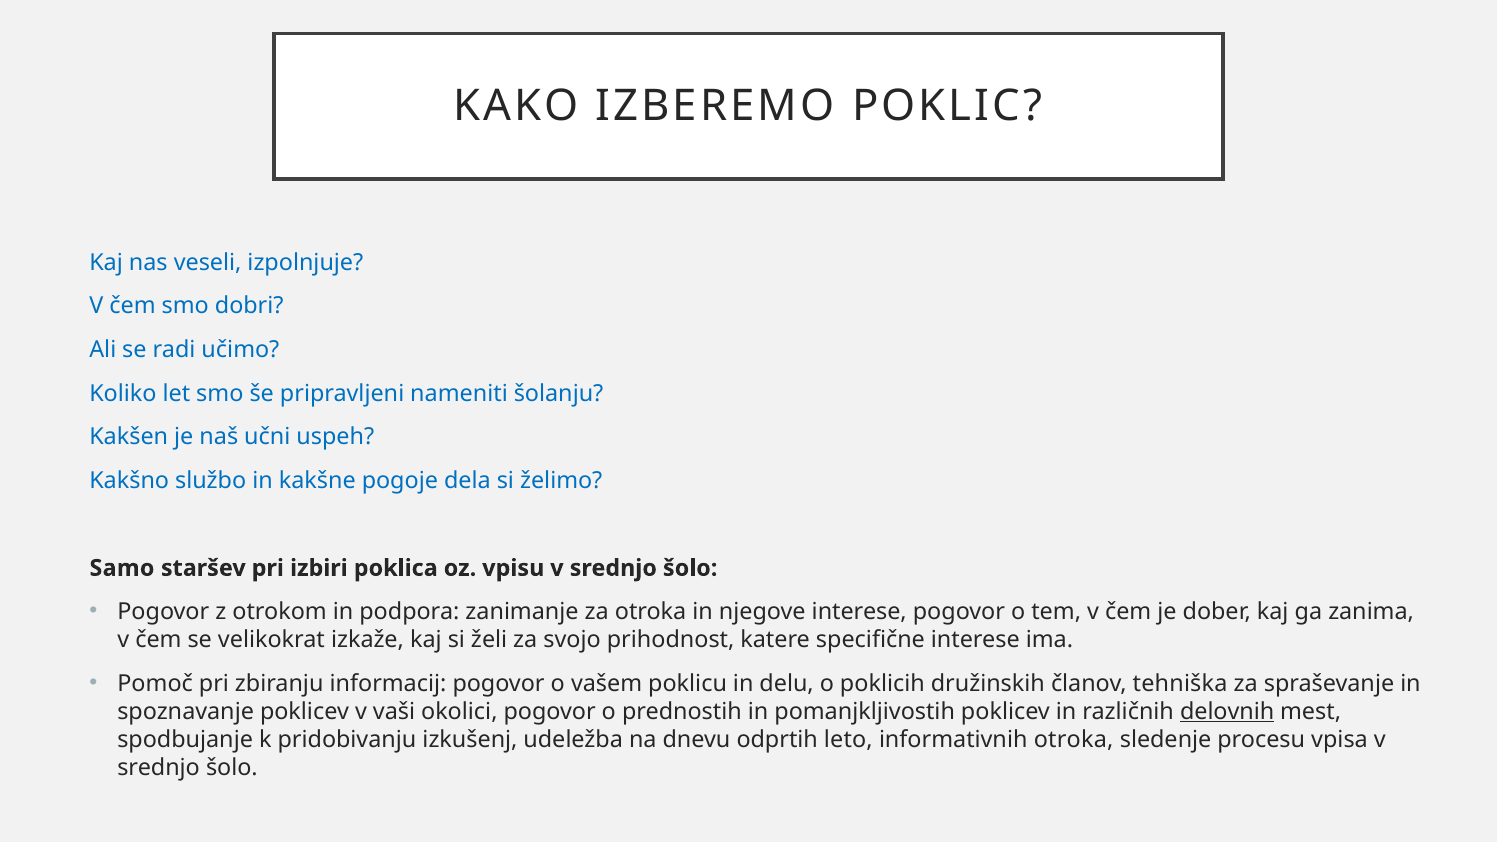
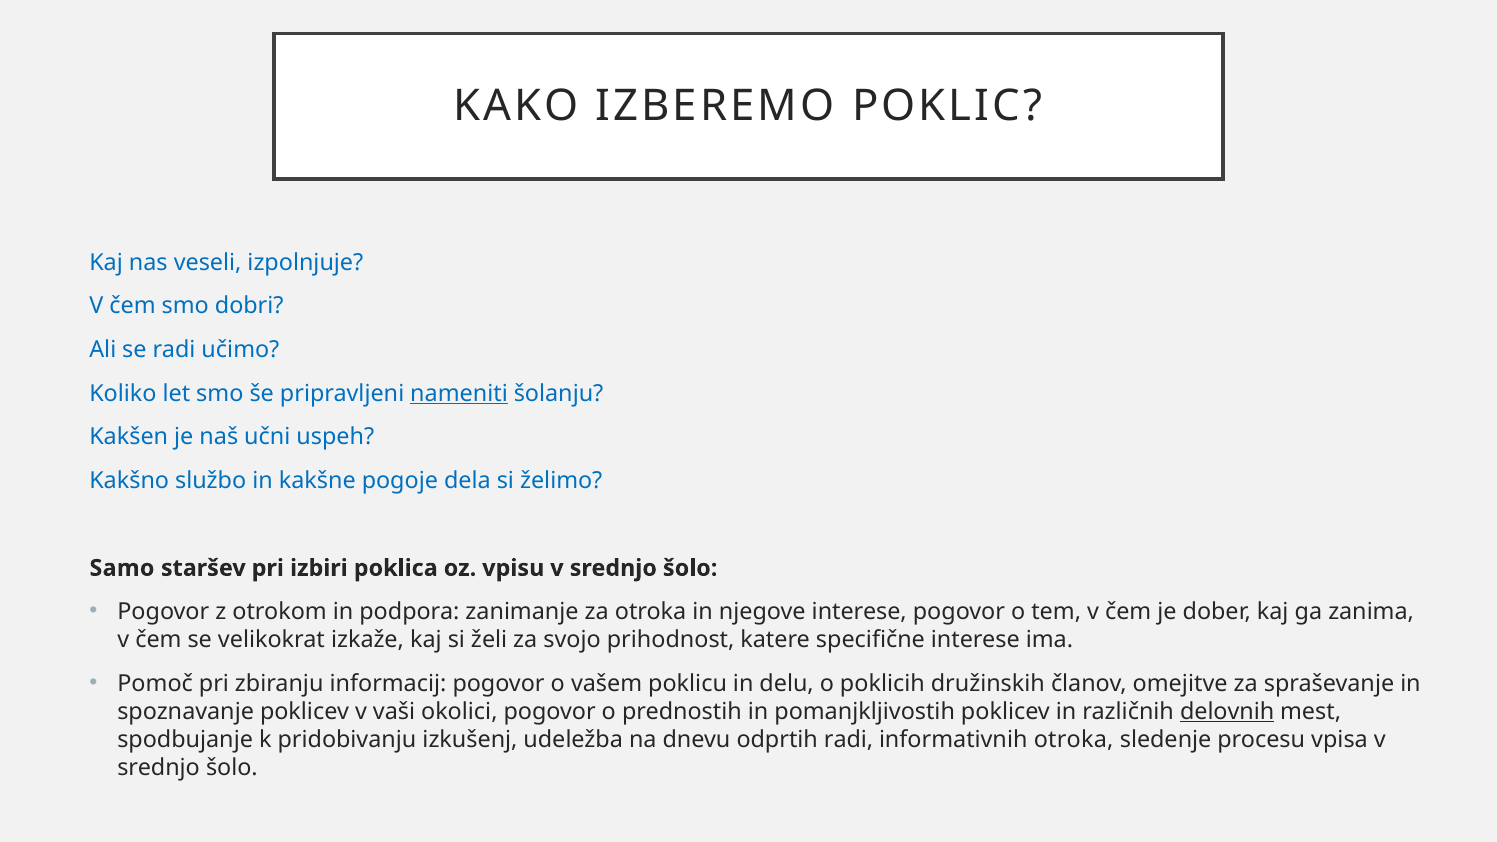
nameniti underline: none -> present
tehniška: tehniška -> omejitve
odprtih leto: leto -> radi
